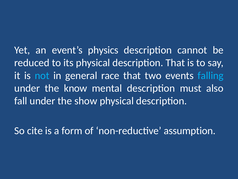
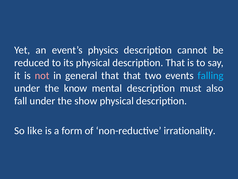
not colour: light blue -> pink
general race: race -> that
cite: cite -> like
assumption: assumption -> irrationality
